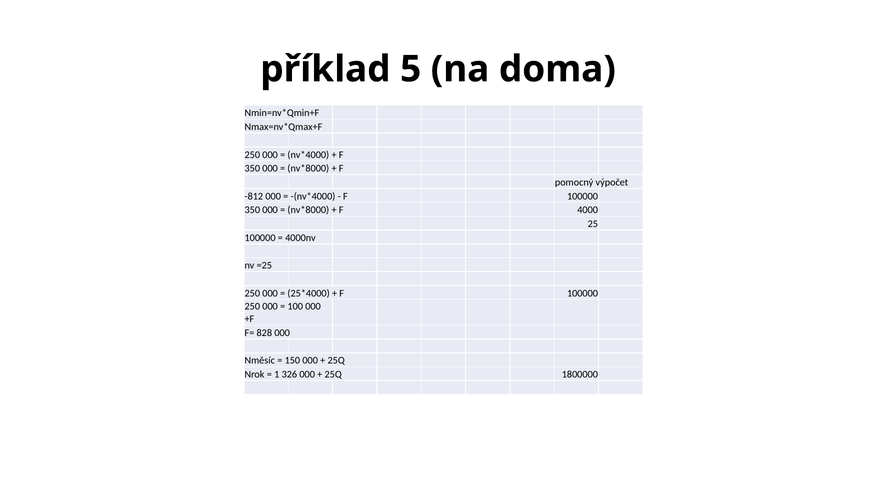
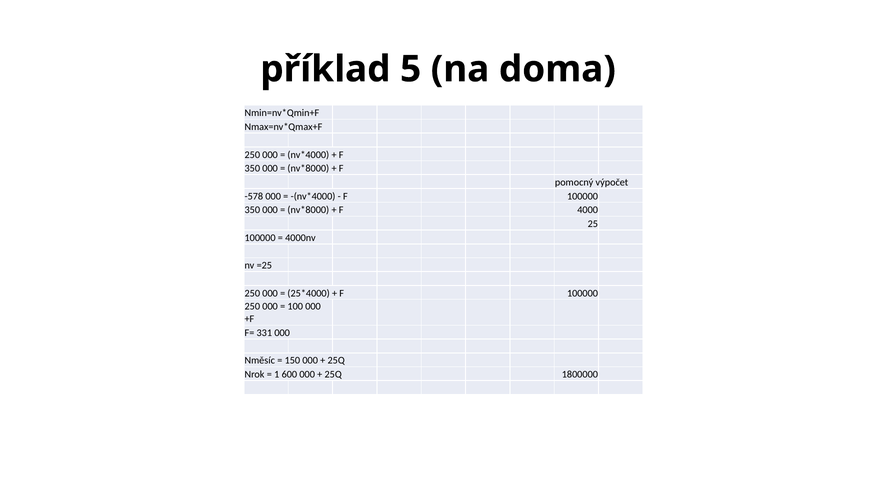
-812: -812 -> -578
828: 828 -> 331
326: 326 -> 600
